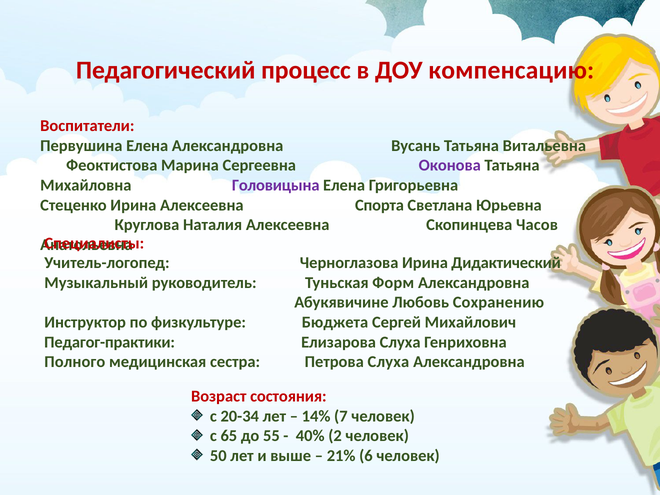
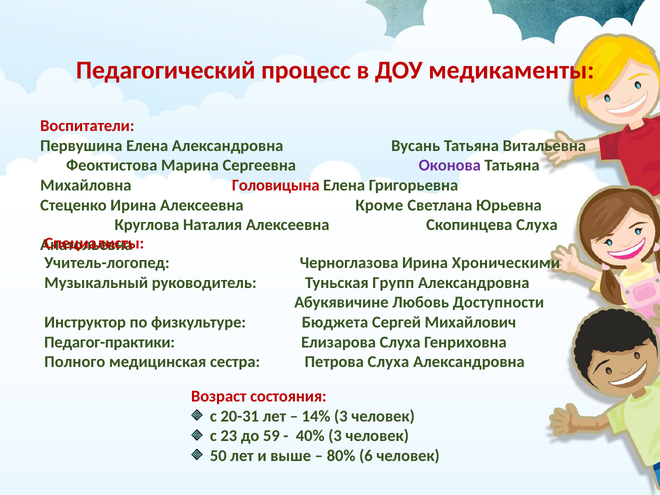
компенсацию: компенсацию -> медикаменты
Головицына colour: purple -> red
Спорта: Спорта -> Кроме
Скопинцева Часов: Часов -> Слуха
Дидактический: Дидактический -> Хроническими
Форм: Форм -> Групп
Сохранению: Сохранению -> Доступности
20-34: 20-34 -> 20-31
14% 7: 7 -> 3
65: 65 -> 23
55: 55 -> 59
40% 2: 2 -> 3
21%: 21% -> 80%
